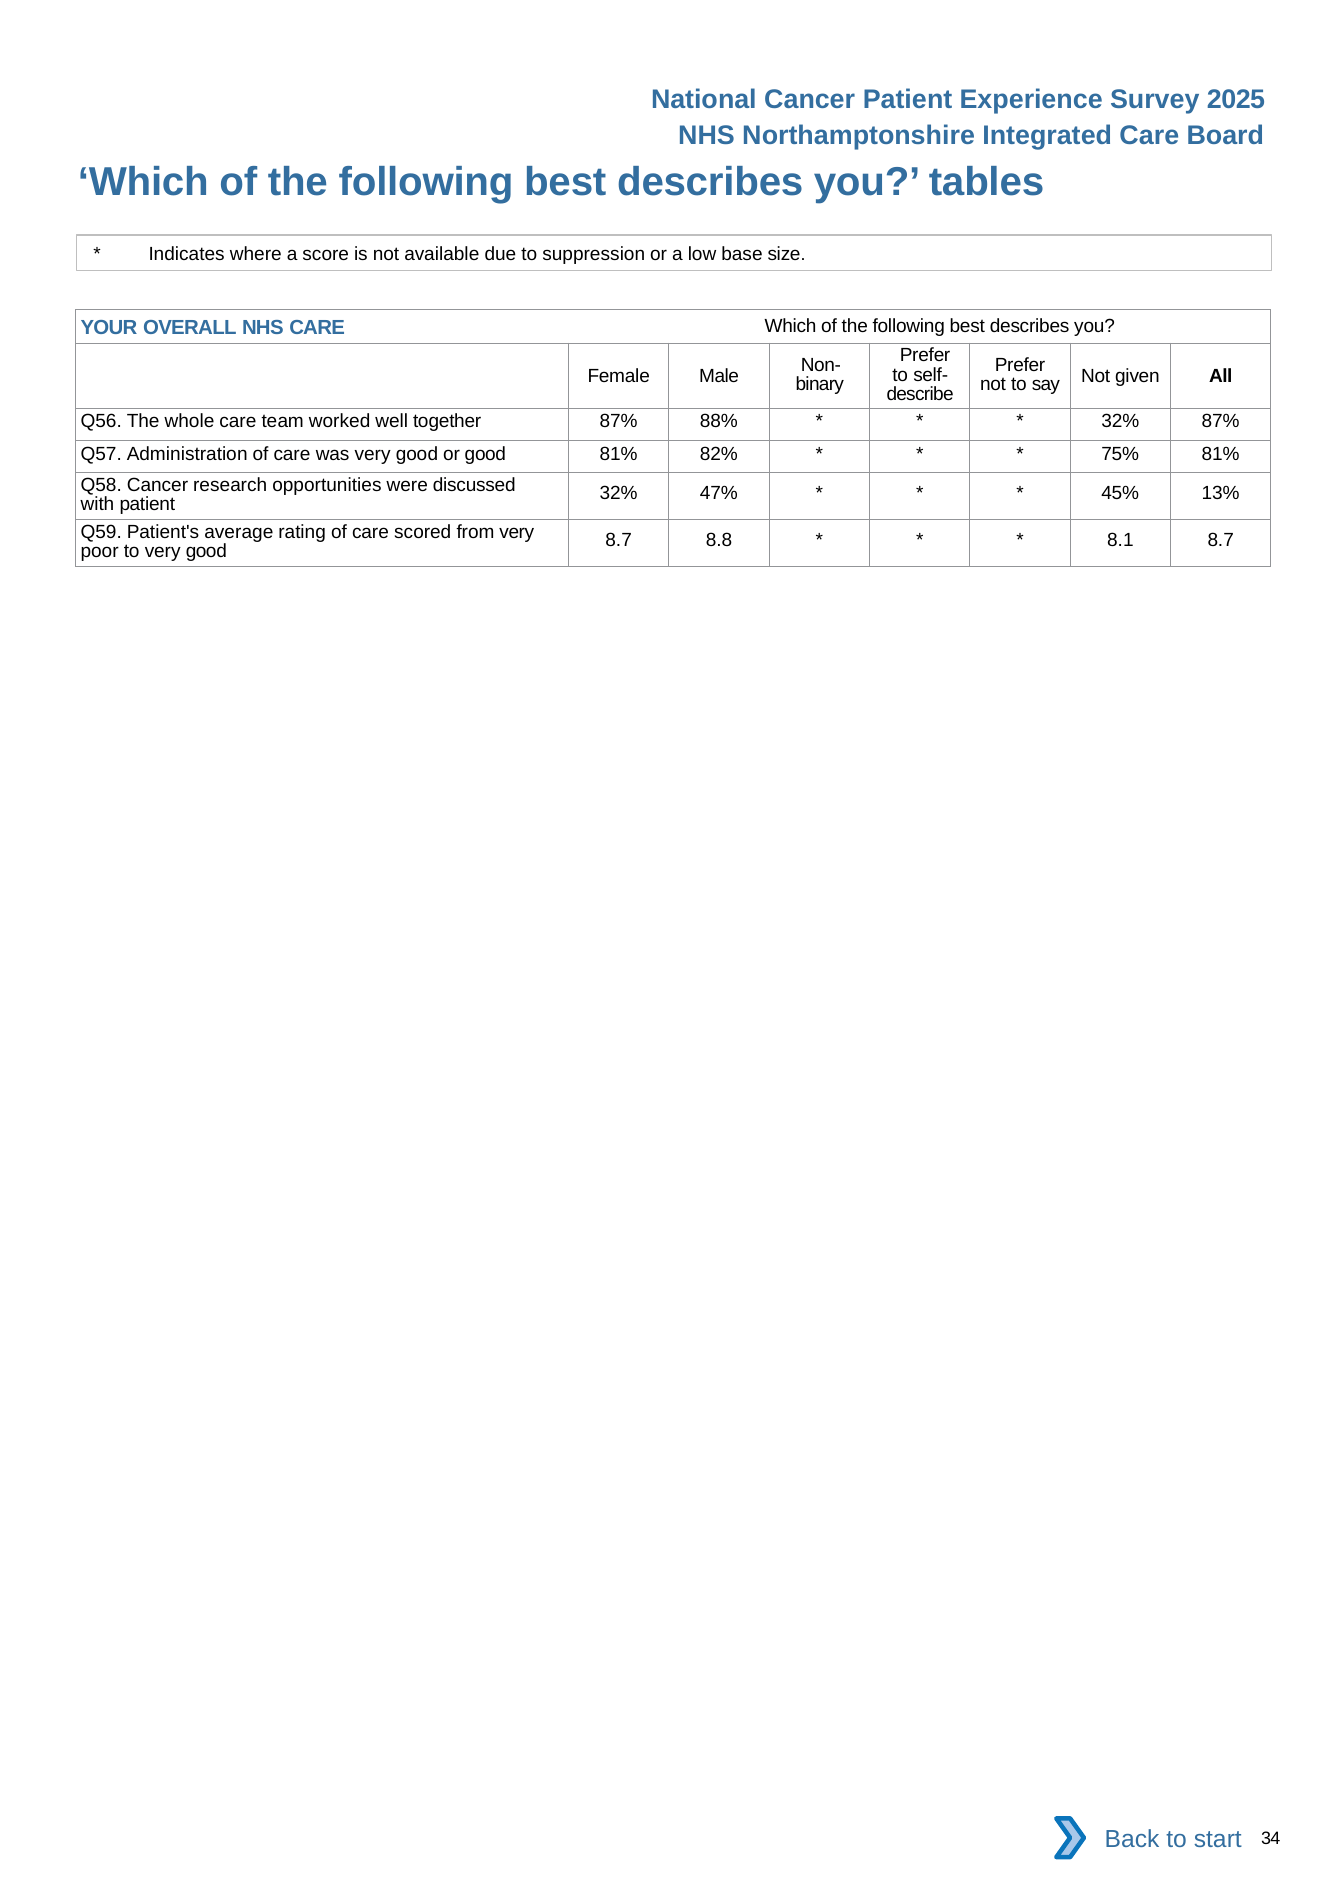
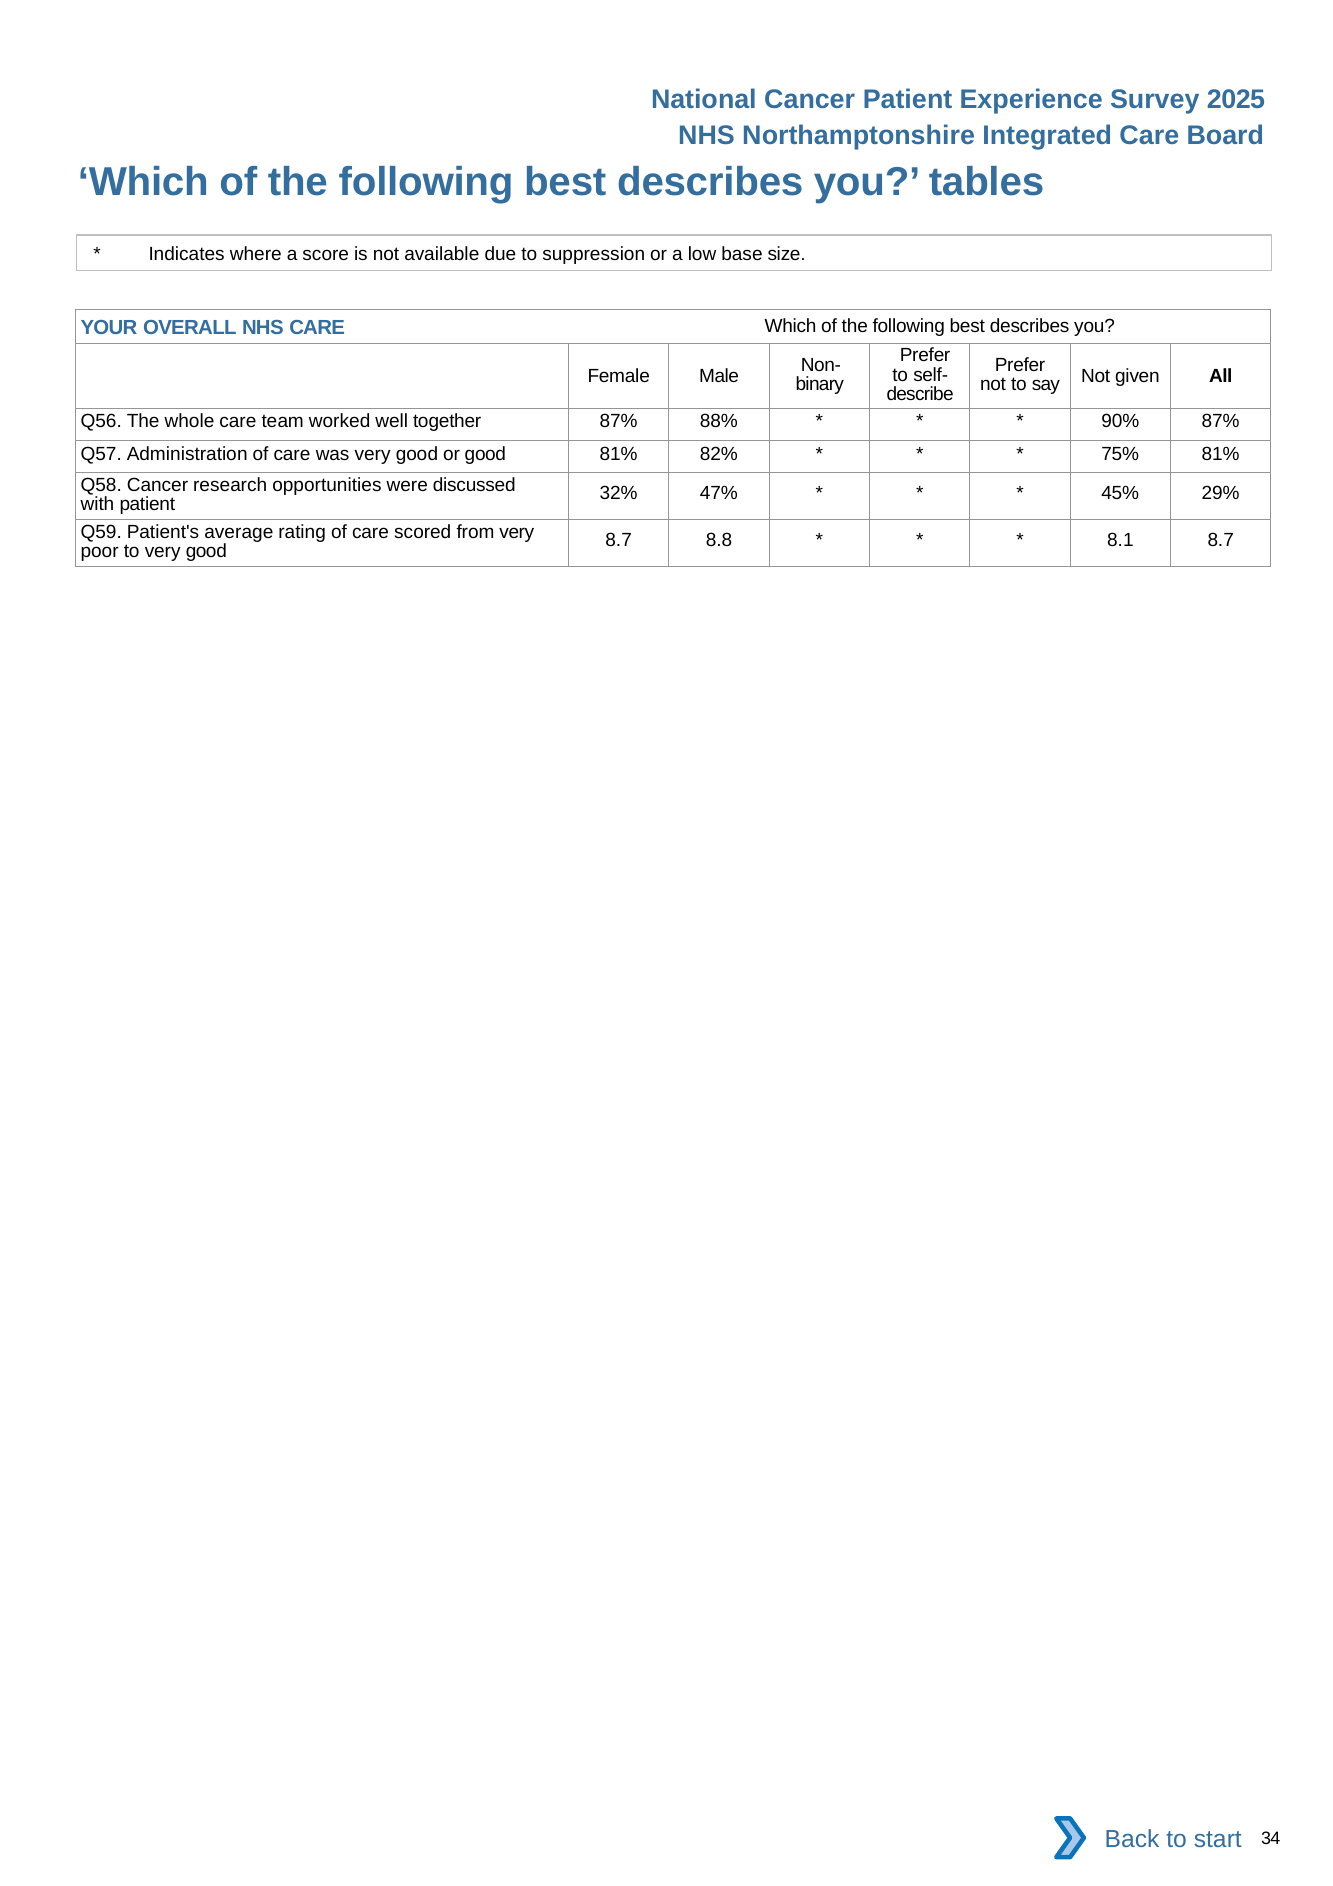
32% at (1120, 421): 32% -> 90%
13%: 13% -> 29%
